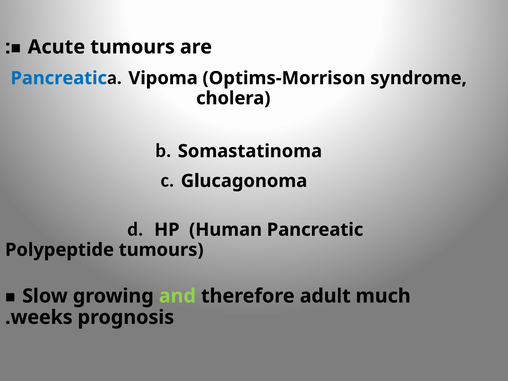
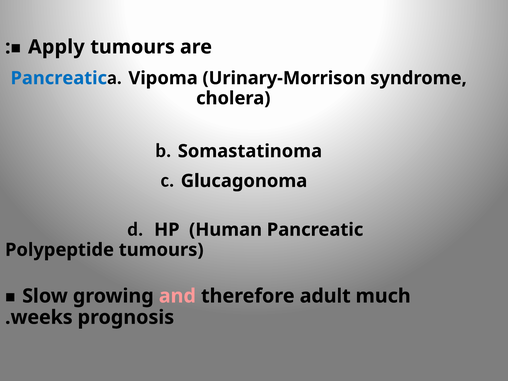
Acute: Acute -> Apply
Optims-Morrison: Optims-Morrison -> Urinary-Morrison
and colour: light green -> pink
